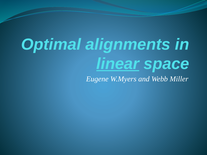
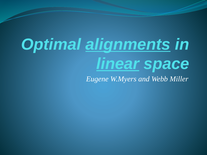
alignments underline: none -> present
